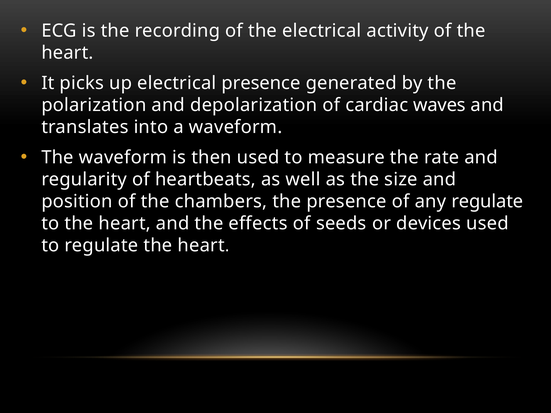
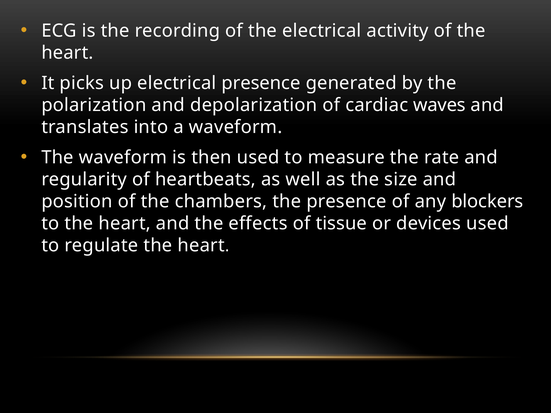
any regulate: regulate -> blockers
seeds: seeds -> tissue
